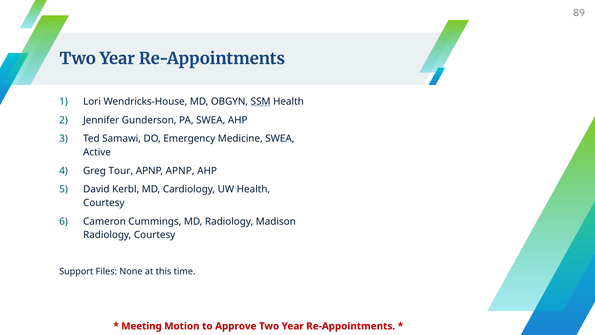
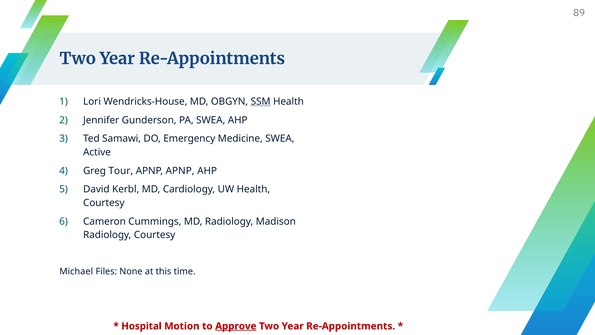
Support: Support -> Michael
Meeting: Meeting -> Hospital
Approve underline: none -> present
